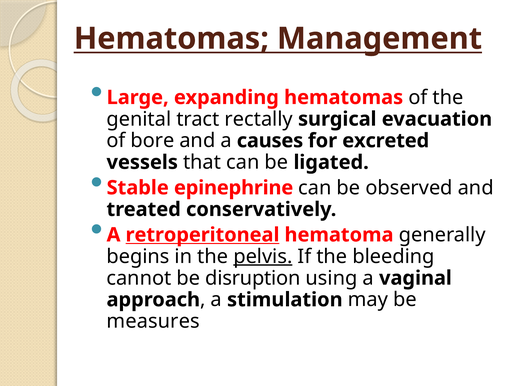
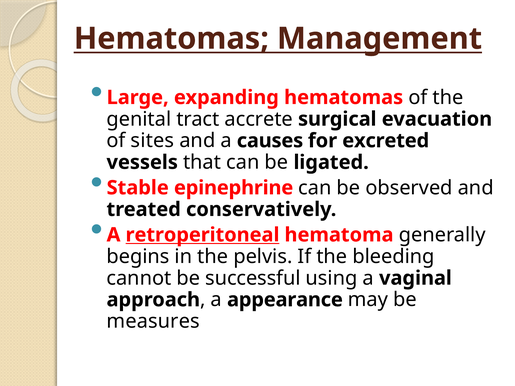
rectally: rectally -> accrete
bore: bore -> sites
pelvis underline: present -> none
disruption: disruption -> successful
stimulation: stimulation -> appearance
